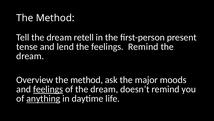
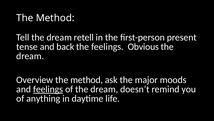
lend: lend -> back
feelings Remind: Remind -> Obvious
anything underline: present -> none
